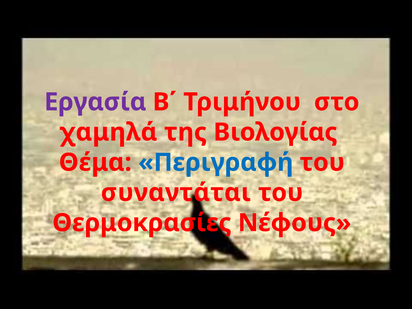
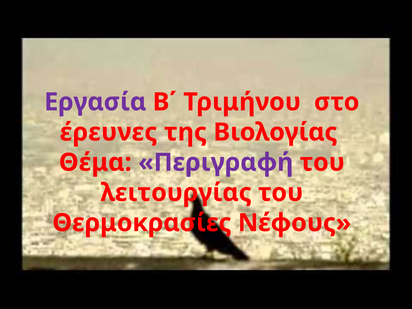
χαμηλά: χαμηλά -> έρευνες
Περιγραφή colour: blue -> purple
συναντάται: συναντάται -> λειτουργίας
